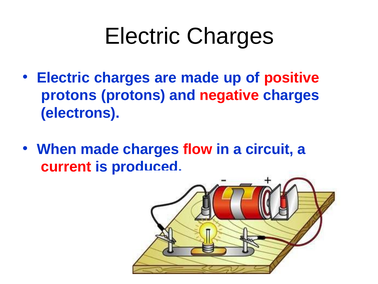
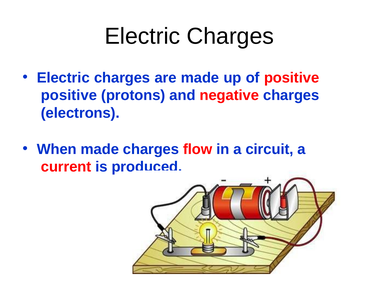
protons at (69, 95): protons -> positive
